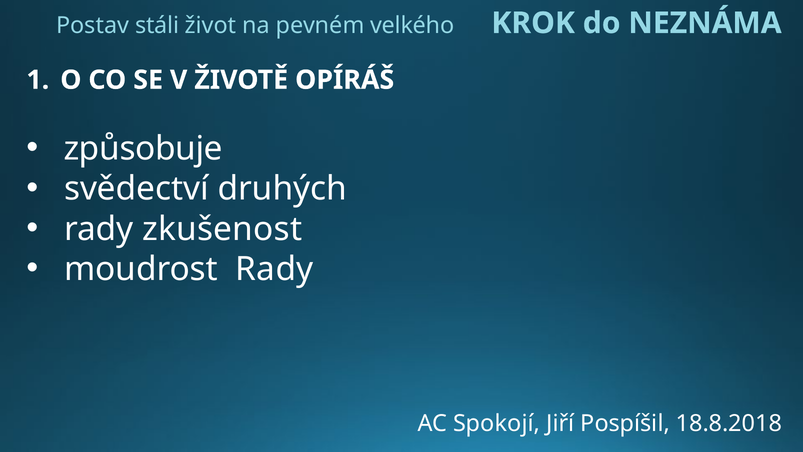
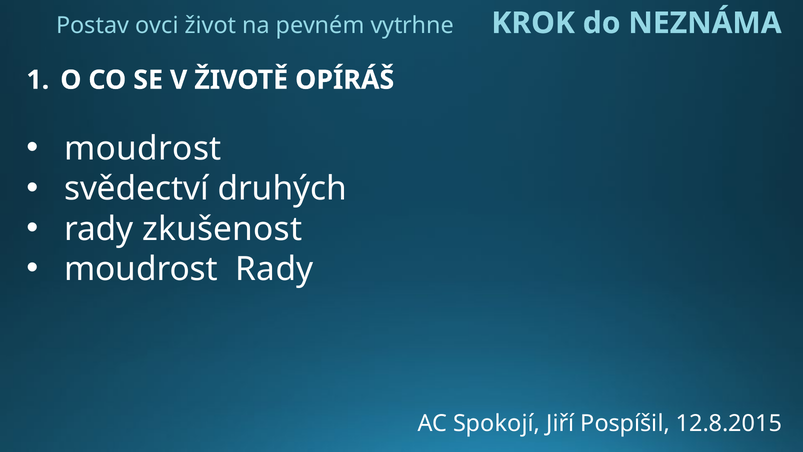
stáli: stáli -> ovci
velkého: velkého -> vytrhne
způsobuje at (143, 149): způsobuje -> moudrost
18.8.2018: 18.8.2018 -> 12.8.2015
